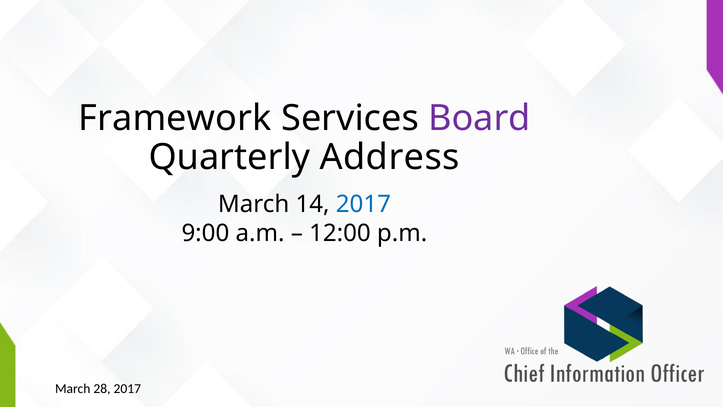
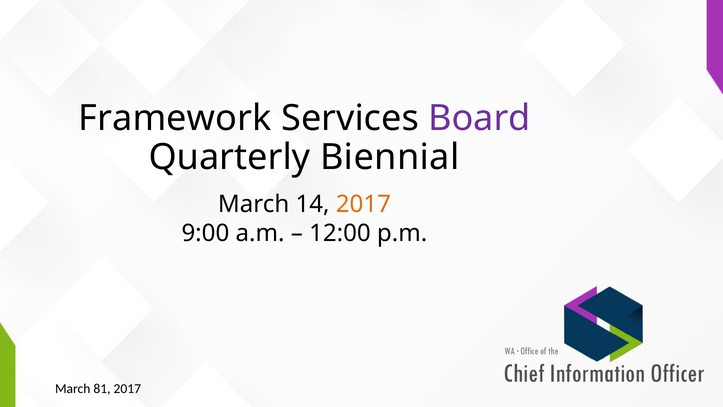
Address: Address -> Biennial
2017 at (363, 204) colour: blue -> orange
28: 28 -> 81
